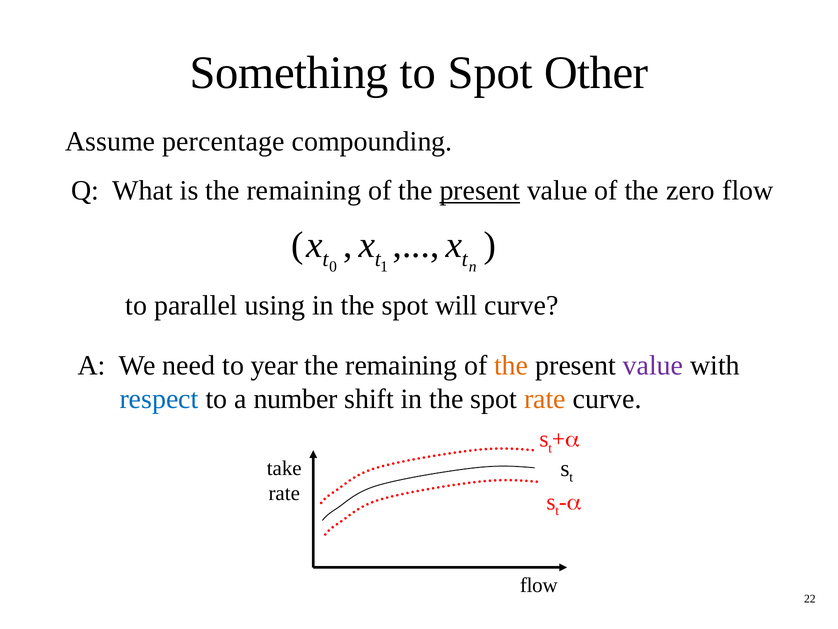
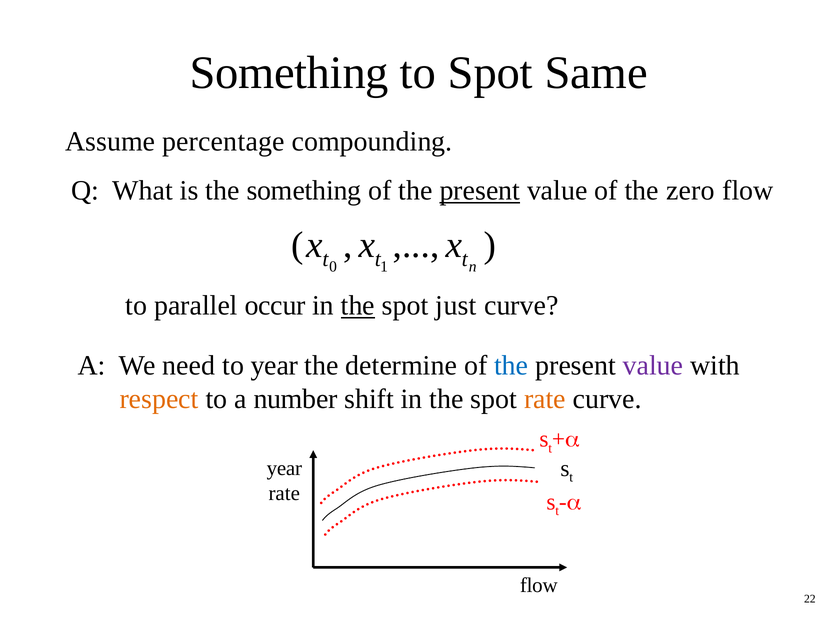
Other: Other -> Same
is the remaining: remaining -> something
using: using -> occur
the at (358, 305) underline: none -> present
will: will -> just
remaining at (401, 365): remaining -> determine
the at (511, 365) colour: orange -> blue
respect colour: blue -> orange
take at (284, 468): take -> year
